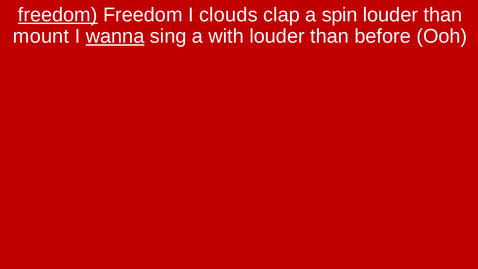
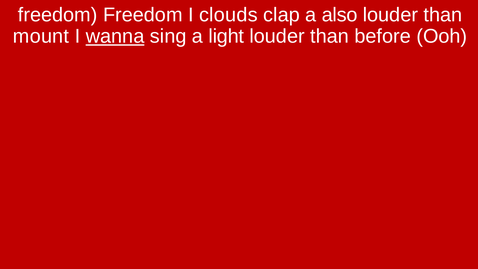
freedom at (58, 15) underline: present -> none
spin: spin -> also
with: with -> light
